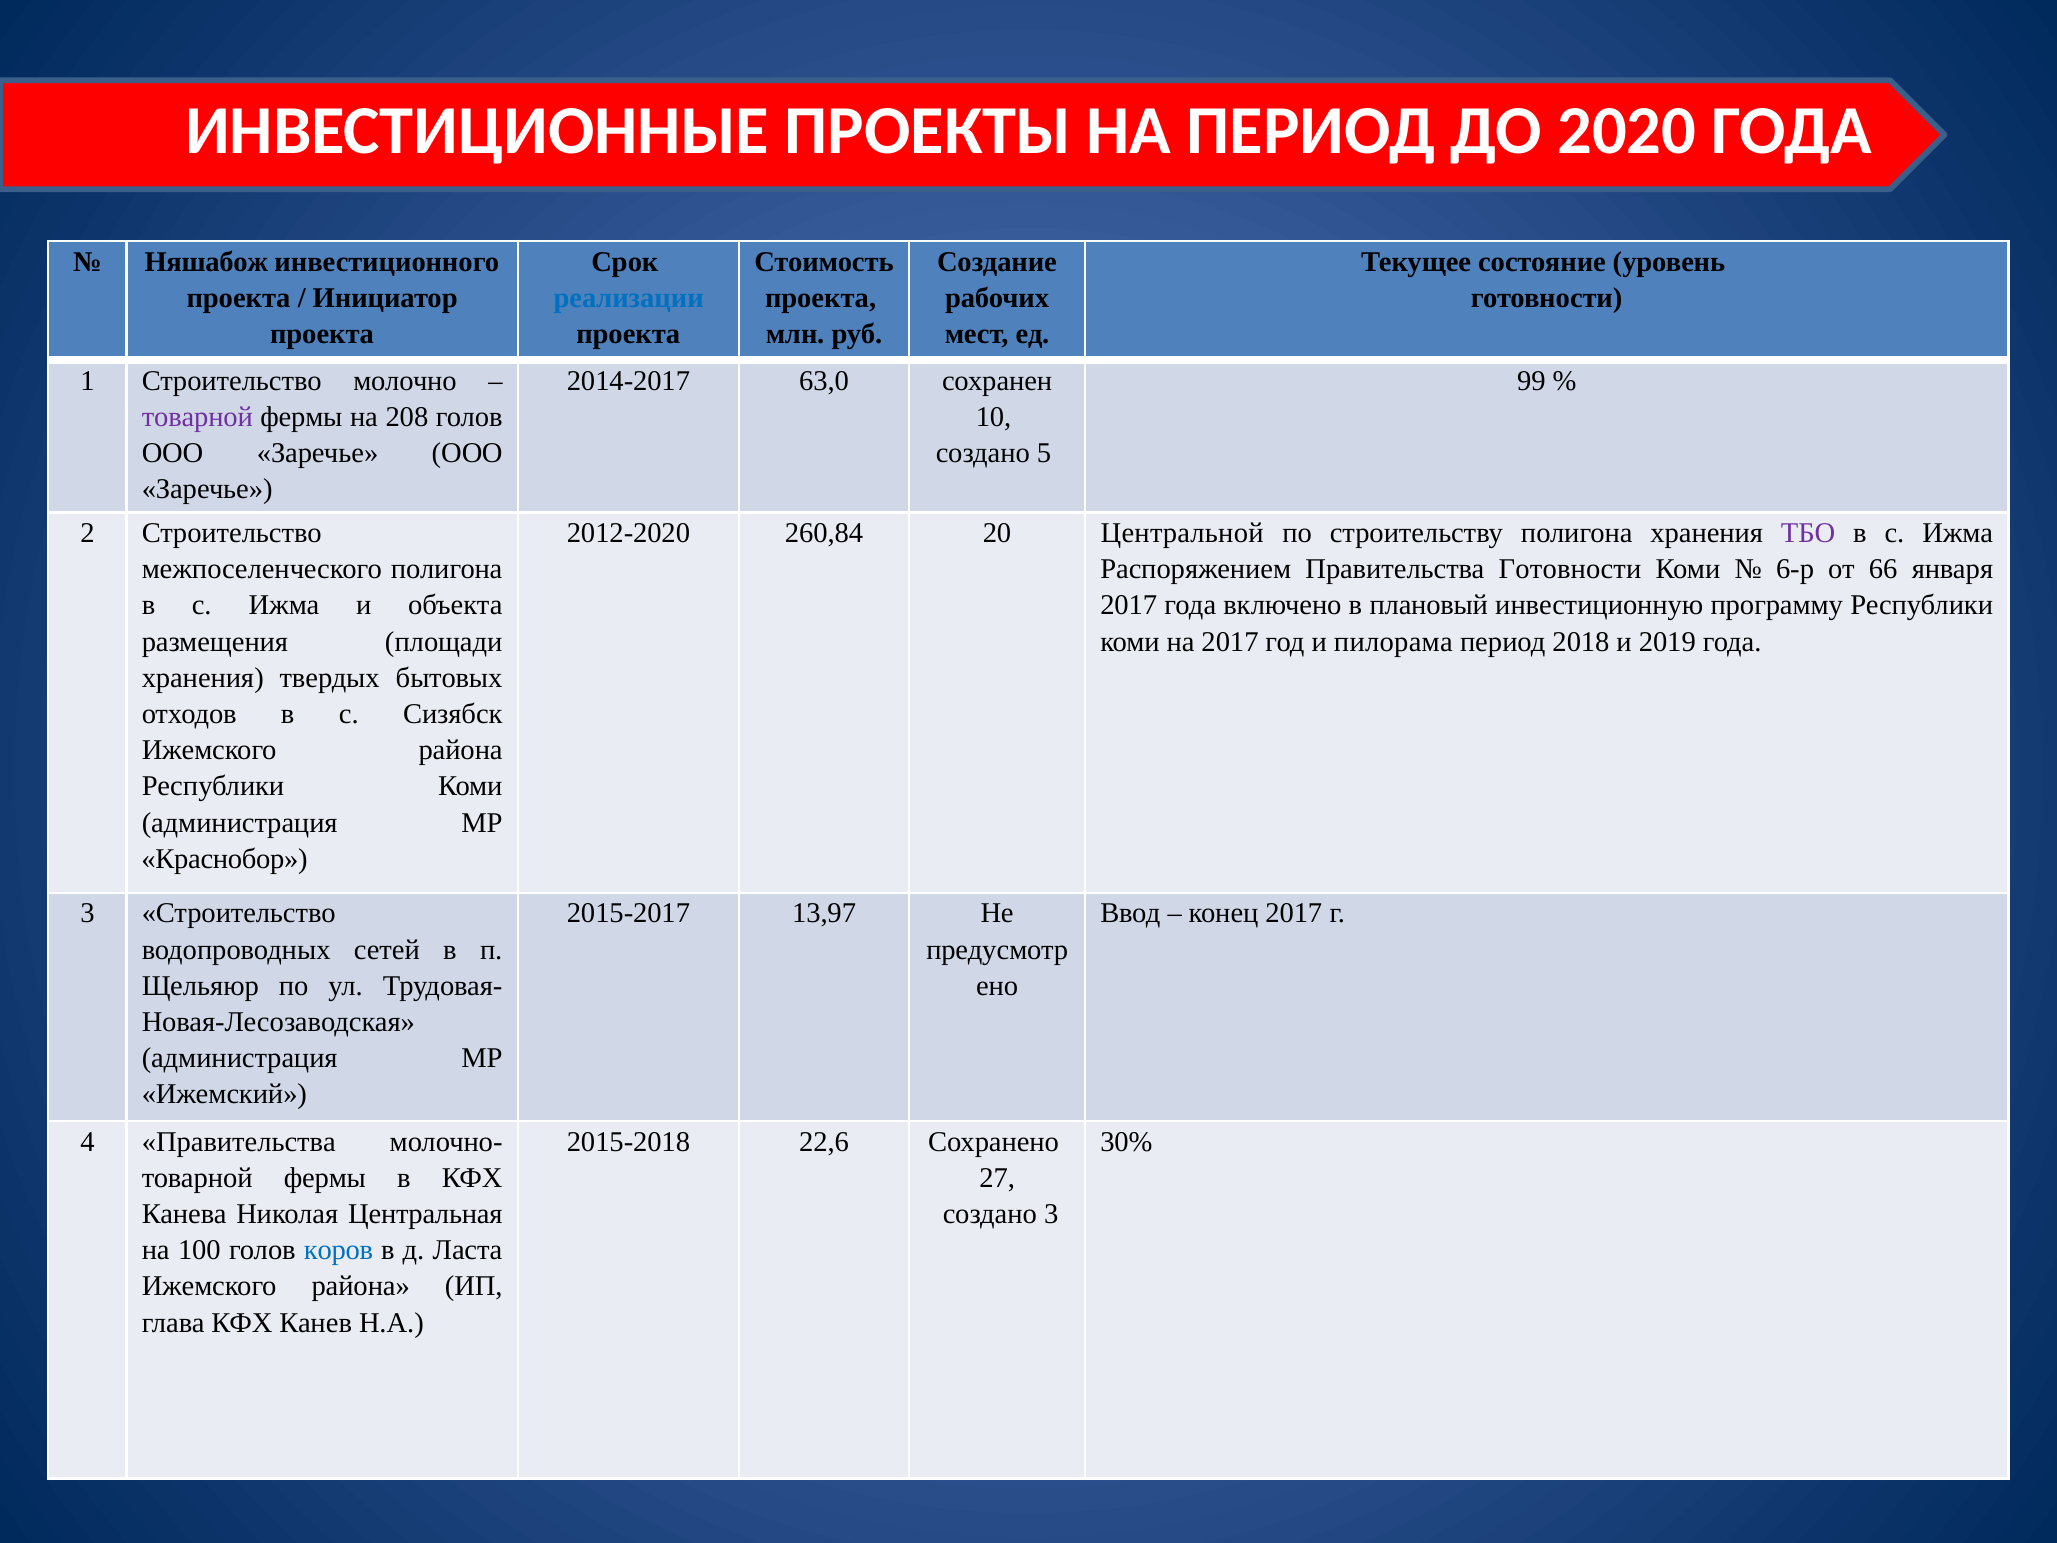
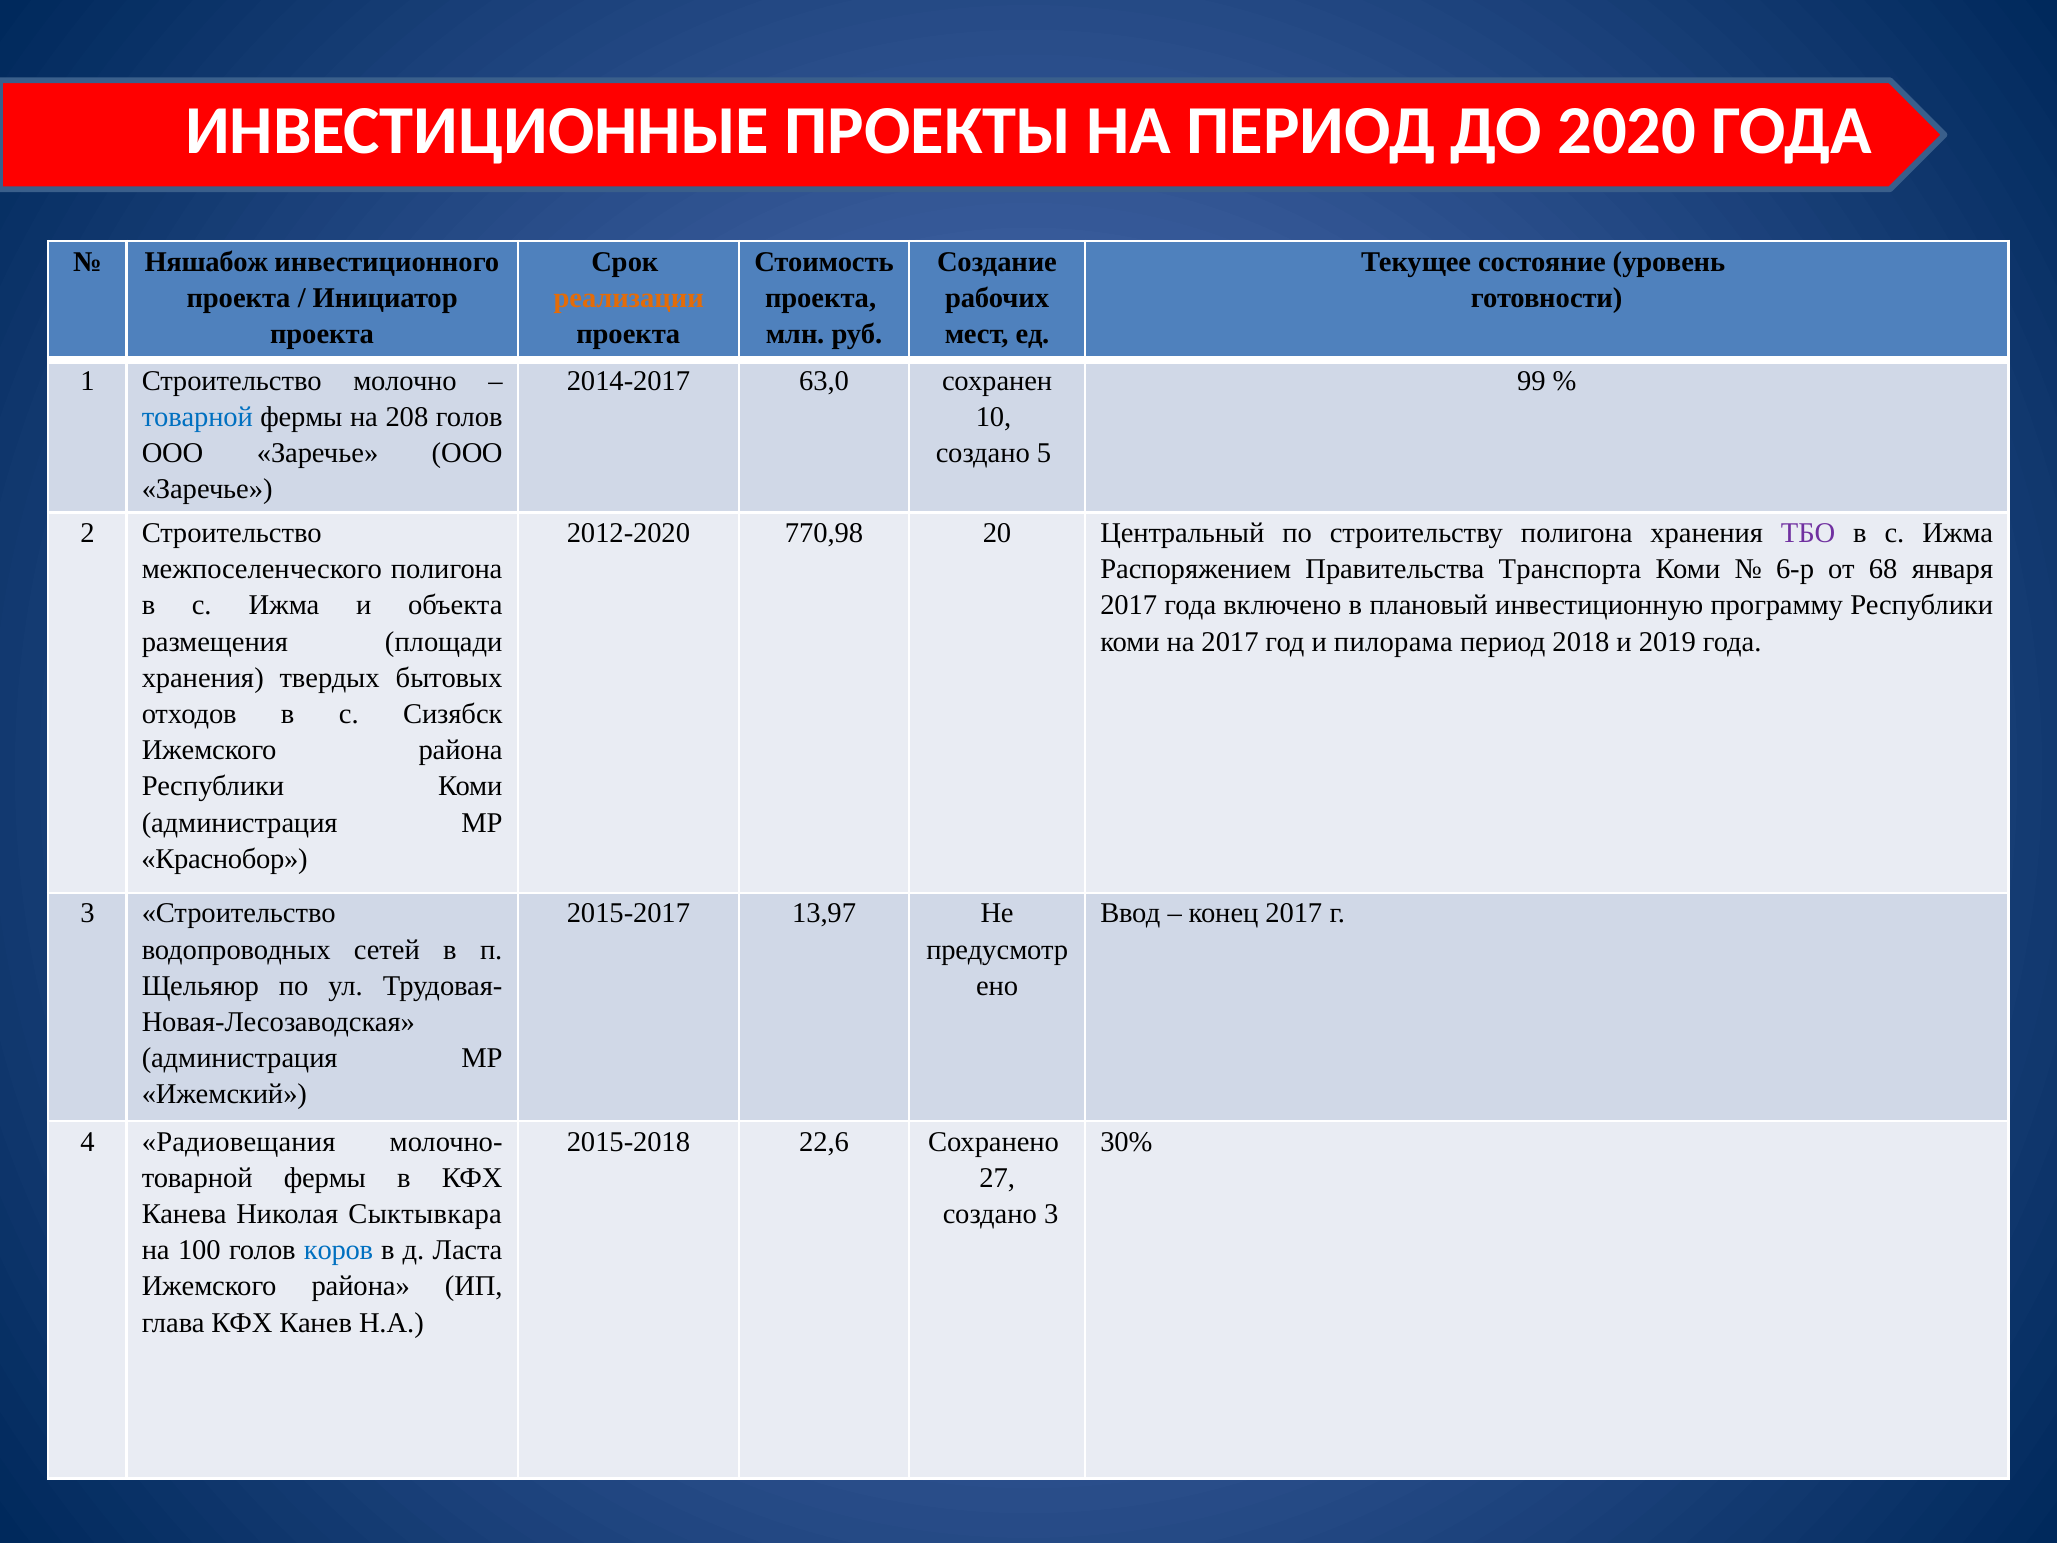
реализации colour: blue -> orange
товарной at (197, 417) colour: purple -> blue
260,84: 260,84 -> 770,98
Центральной: Центральной -> Центральный
Правительства Готовности: Готовности -> Транспорта
66: 66 -> 68
4 Правительства: Правительства -> Радиовещания
Центральная: Центральная -> Сыктывкара
